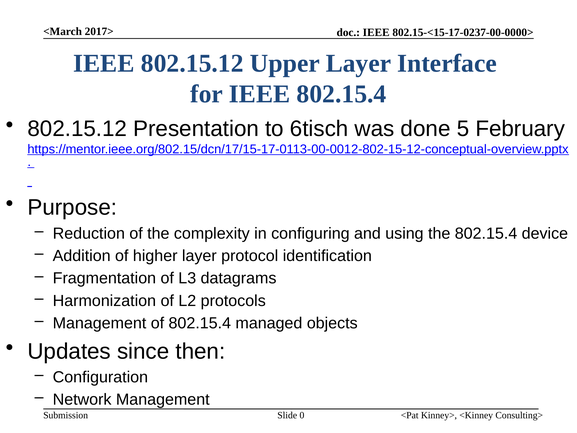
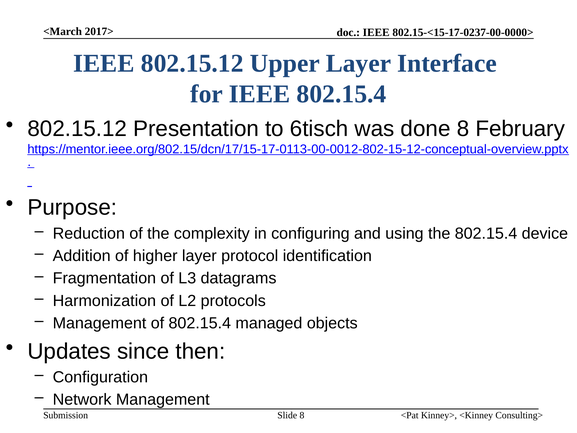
done 5: 5 -> 8
Slide 0: 0 -> 8
